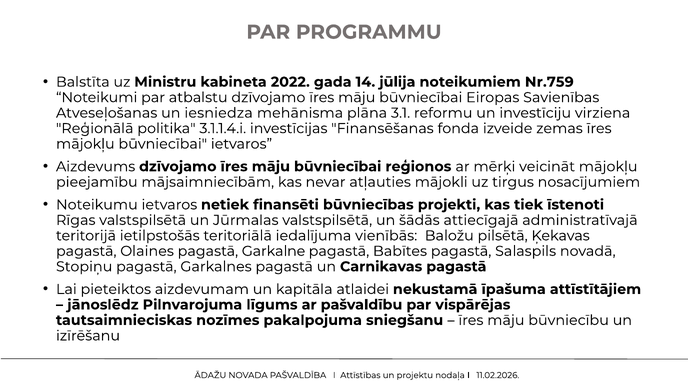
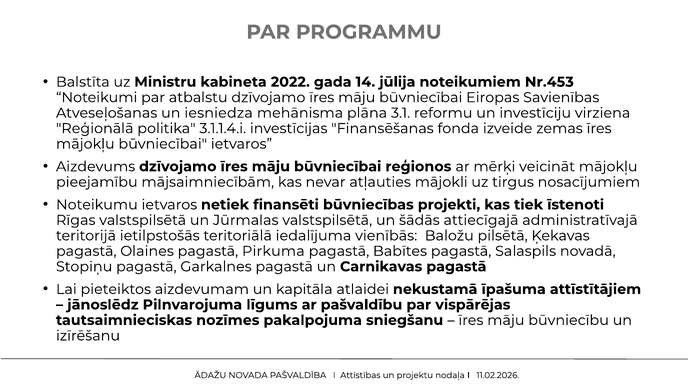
Nr.759: Nr.759 -> Nr.453
Garkalne: Garkalne -> Pirkuma
